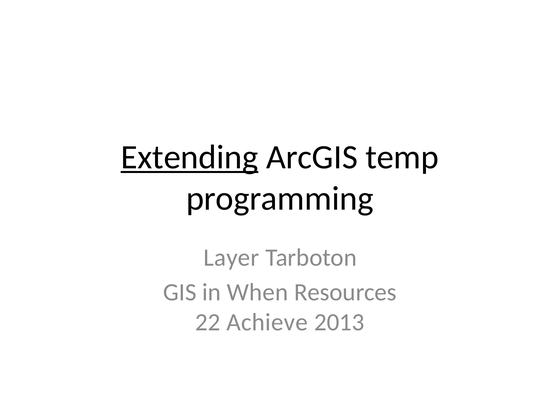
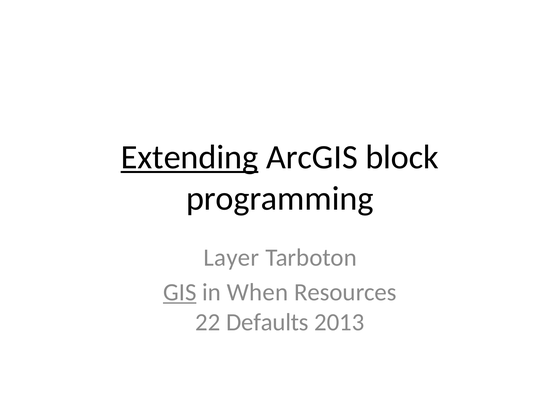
temp: temp -> block
GIS underline: none -> present
Achieve: Achieve -> Defaults
